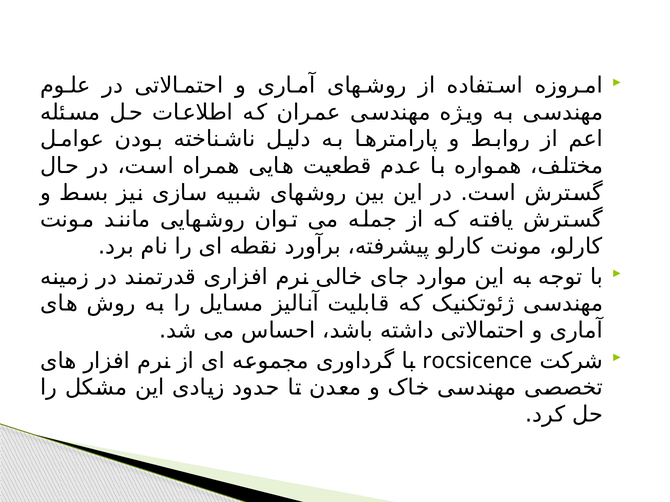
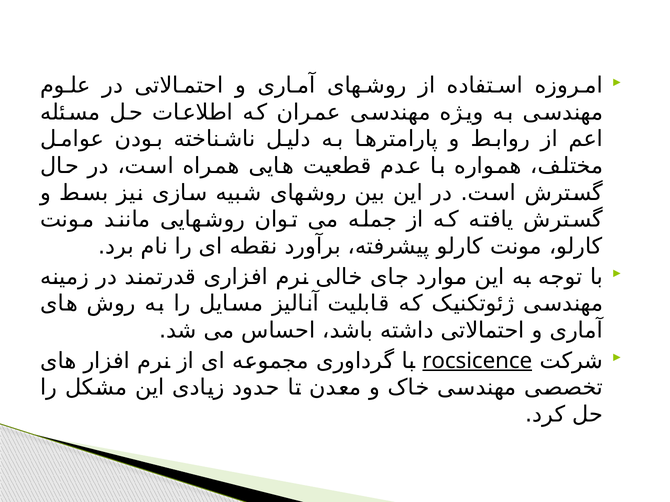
rocsicence underline: none -> present
